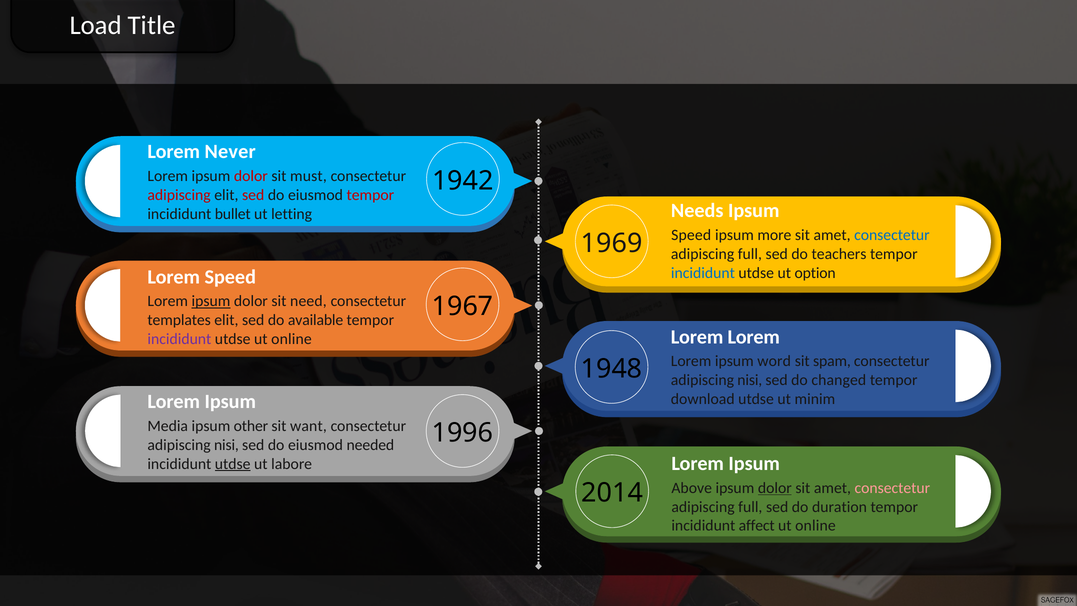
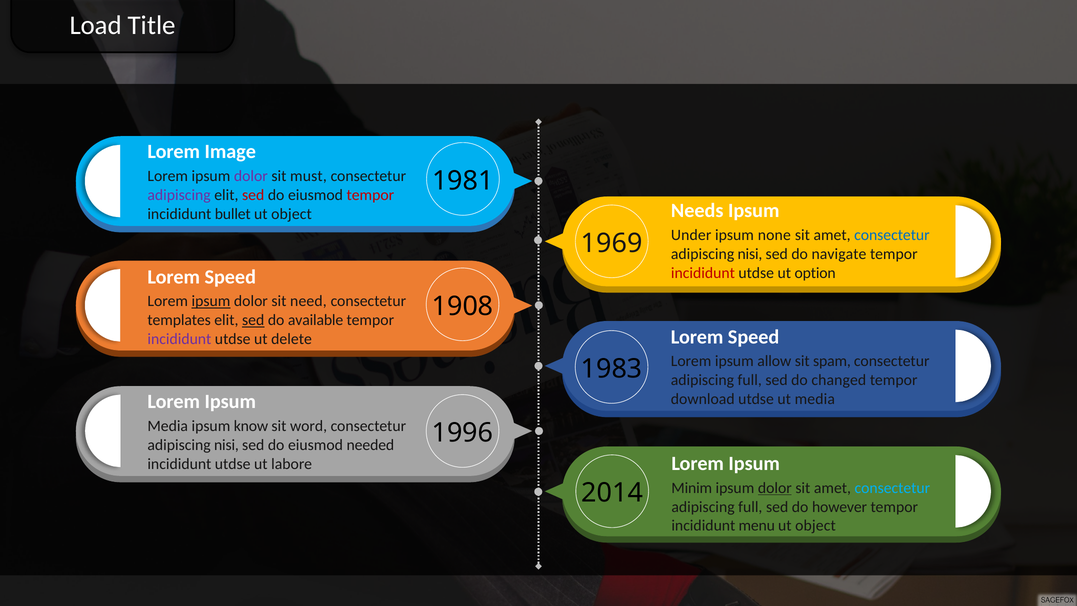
Never: Never -> Image
dolor at (251, 176) colour: red -> purple
1942: 1942 -> 1981
adipiscing at (179, 195) colour: red -> purple
letting at (292, 214): letting -> object
Speed at (691, 235): Speed -> Under
more: more -> none
full at (750, 254): full -> nisi
teachers: teachers -> navigate
incididunt at (703, 273) colour: blue -> red
1967: 1967 -> 1908
sed at (253, 320) underline: none -> present
Lorem at (754, 337): Lorem -> Speed
utdse ut online: online -> delete
word: word -> allow
1948: 1948 -> 1983
nisi at (750, 380): nisi -> full
ut minim: minim -> media
other: other -> know
want: want -> word
utdse at (233, 464) underline: present -> none
Above: Above -> Minim
consectetur at (892, 488) colour: pink -> light blue
duration: duration -> however
affect: affect -> menu
online at (815, 526): online -> object
